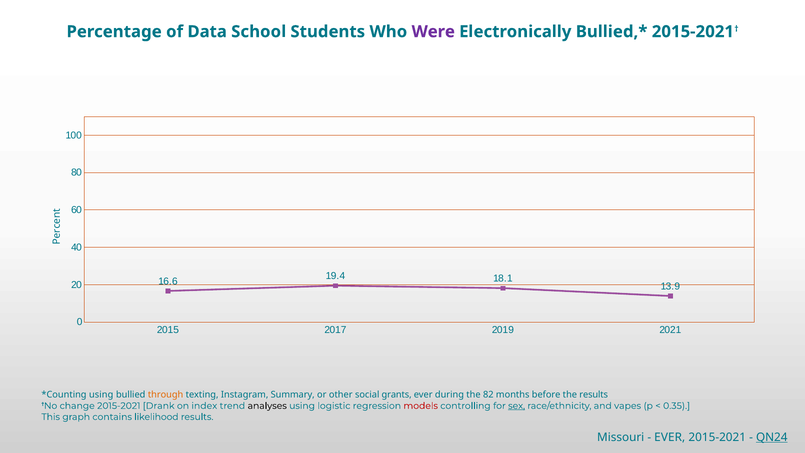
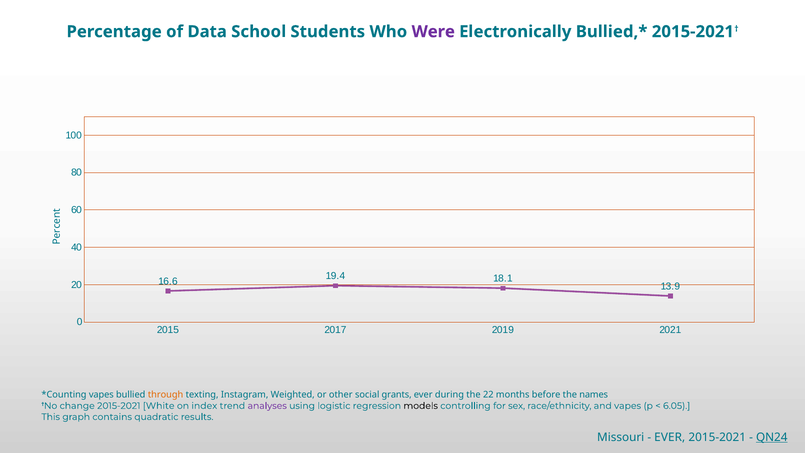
using at (101, 395): using -> vapes
Summary: Summary -> Weighted
82: 82 -> 22
the results: results -> names
Drank: Drank -> White
analyses colour: black -> purple
models colour: red -> black
sex underline: present -> none
0.35: 0.35 -> 6.05
likelihood: likelihood -> quadratic
